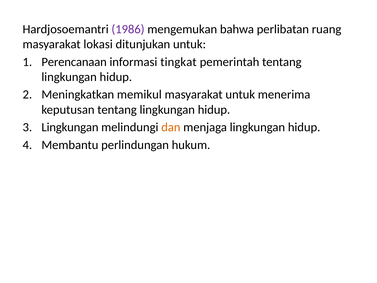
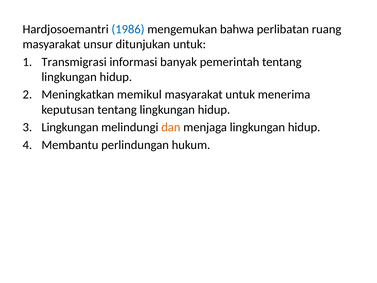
1986 colour: purple -> blue
lokasi: lokasi -> unsur
Perencanaan: Perencanaan -> Transmigrasi
tingkat: tingkat -> banyak
